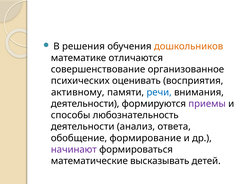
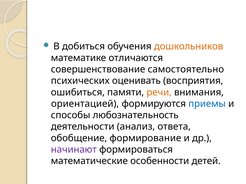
решения: решения -> добиться
организованное: организованное -> самостоятельно
активному: активному -> ошибиться
речи colour: blue -> orange
деятельности at (85, 104): деятельности -> ориентацией
приемы colour: purple -> blue
высказывать: высказывать -> особенности
